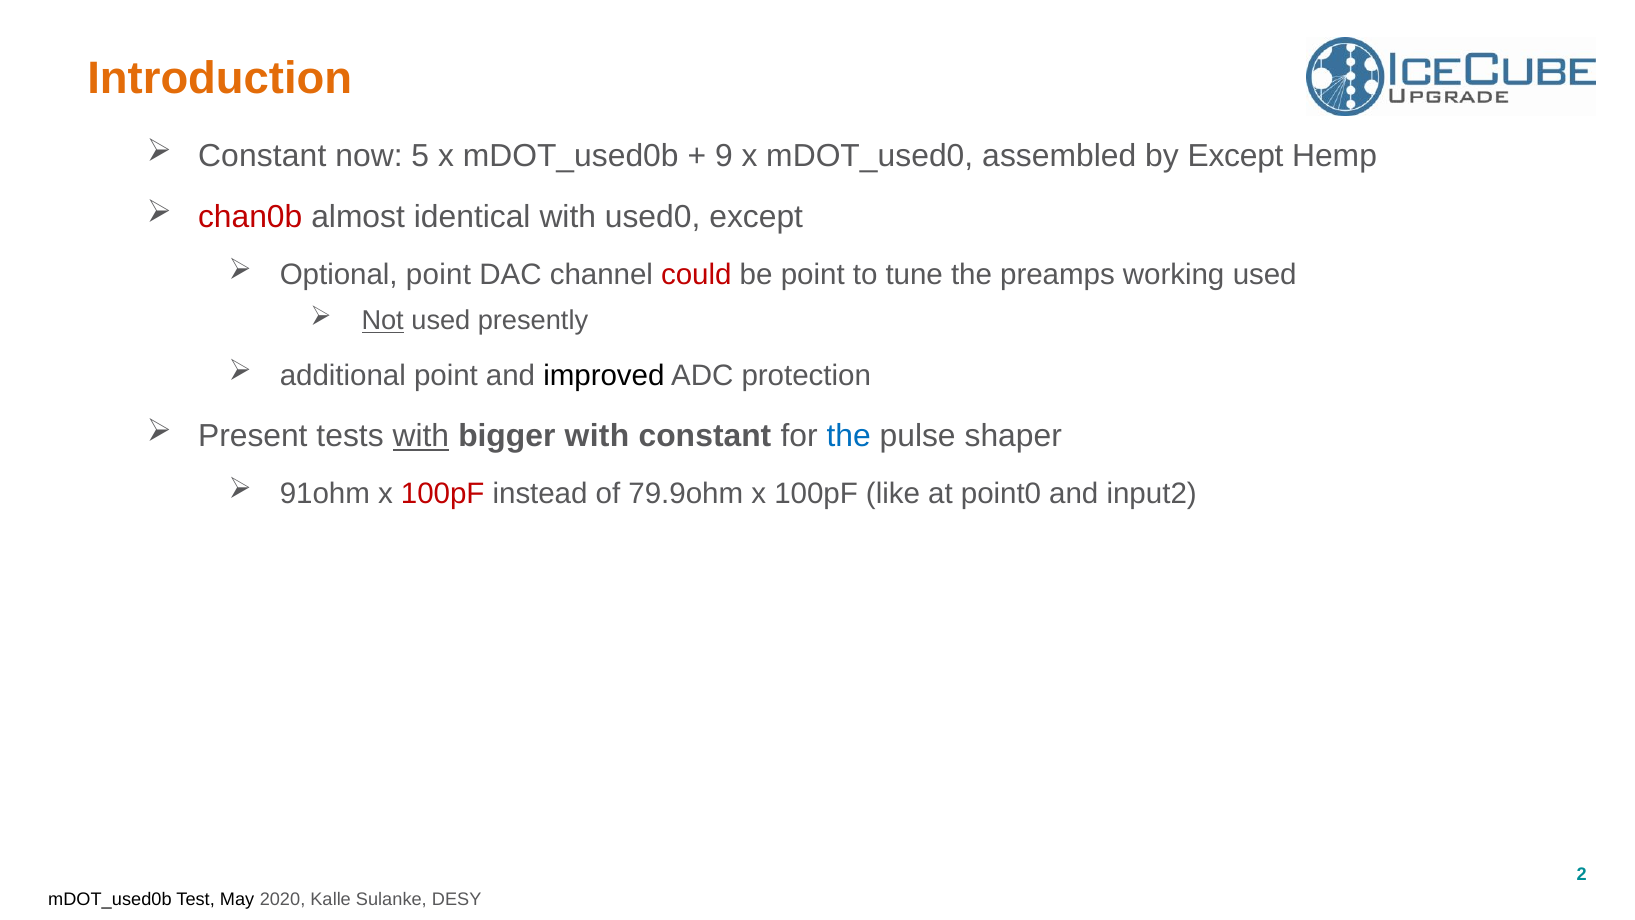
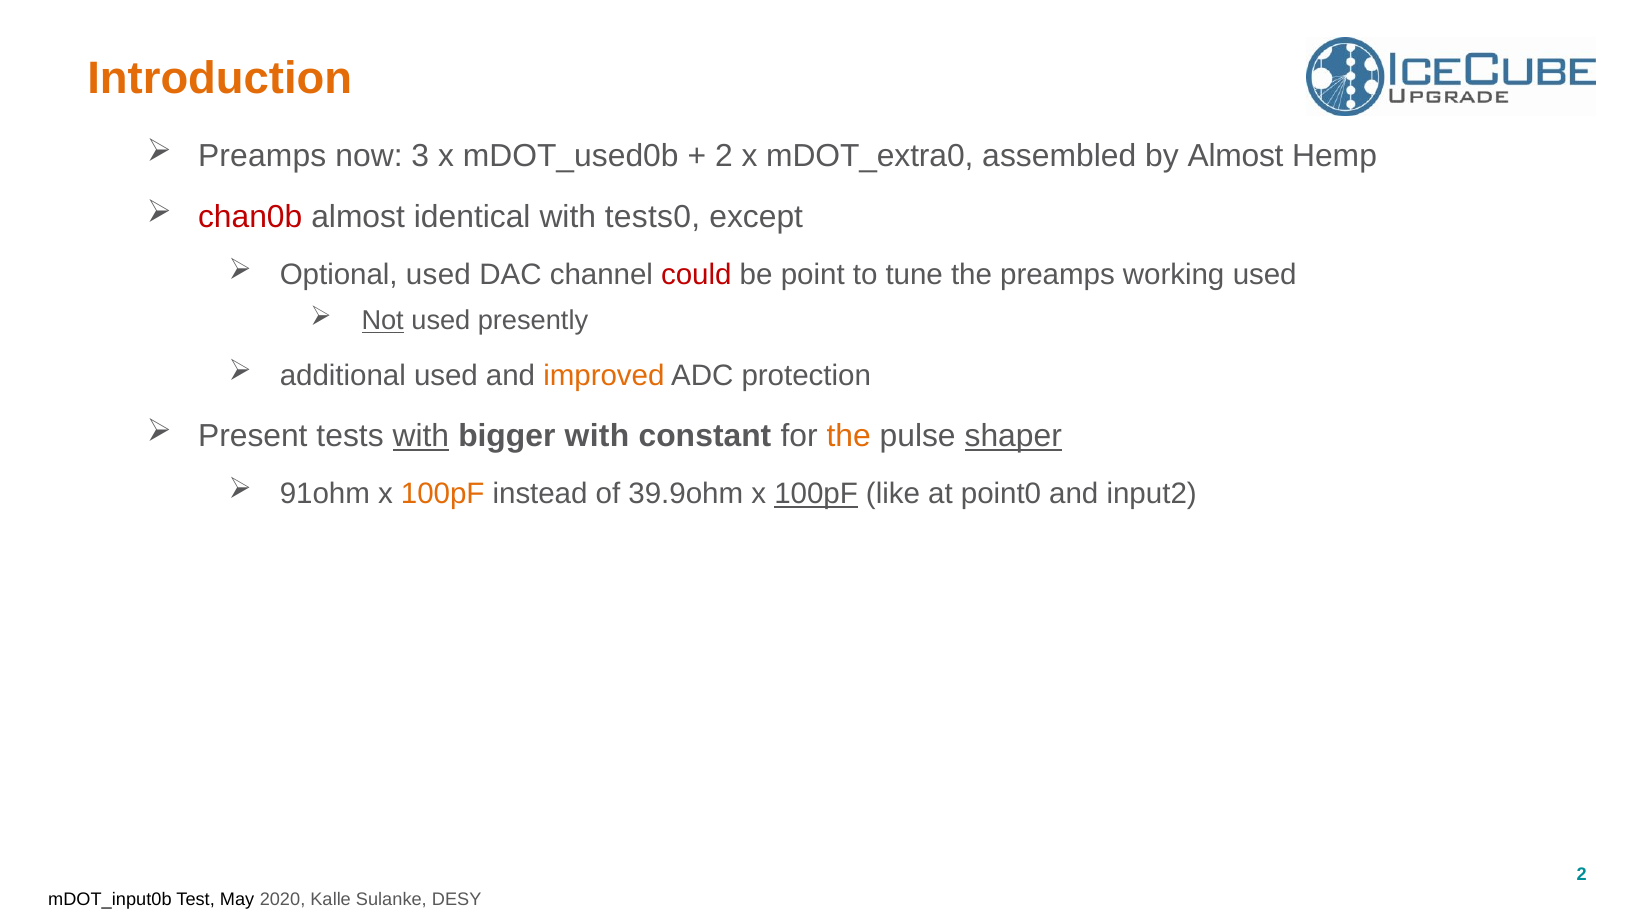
Constant at (262, 156): Constant -> Preamps
5: 5 -> 3
9 at (724, 156): 9 -> 2
mDOT_used0: mDOT_used0 -> mDOT_extra0
by Except: Except -> Almost
used0: used0 -> tests0
Optional point: point -> used
additional point: point -> used
improved colour: black -> orange
the at (849, 436) colour: blue -> orange
shaper underline: none -> present
100pF at (443, 494) colour: red -> orange
79.9ohm: 79.9ohm -> 39.9ohm
100pF at (816, 494) underline: none -> present
mDOT_used0b at (110, 899): mDOT_used0b -> mDOT_input0b
